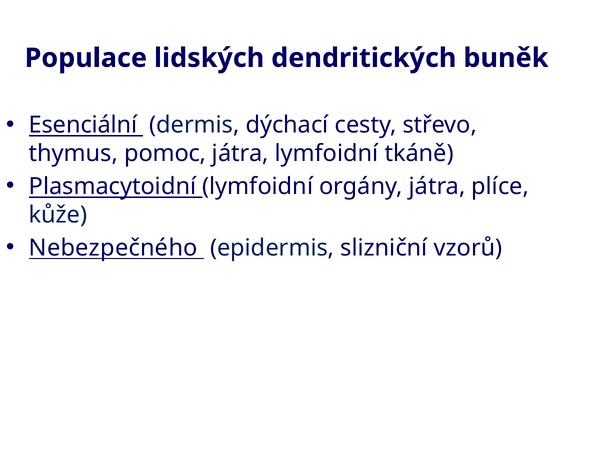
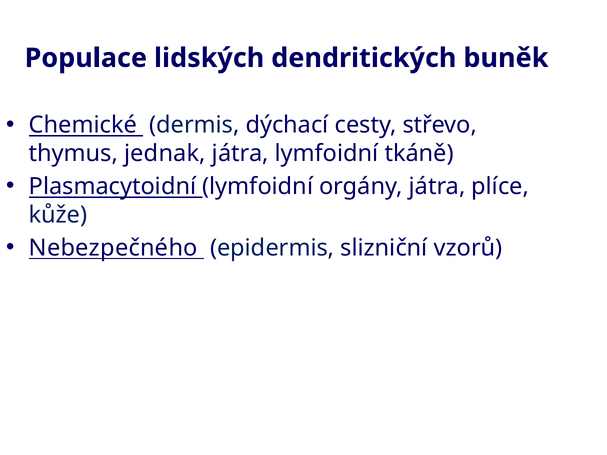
Esenciální: Esenciální -> Chemické
pomoc: pomoc -> jednak
